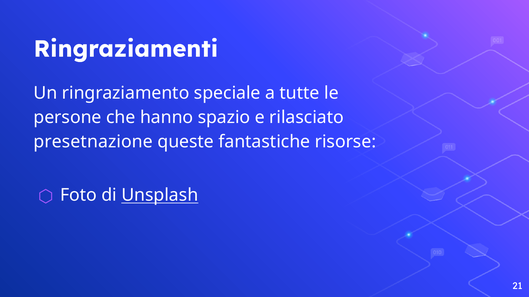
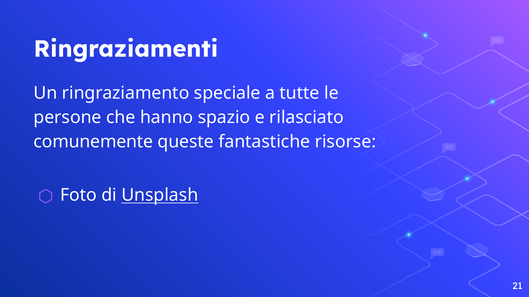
presetnazione: presetnazione -> comunemente
